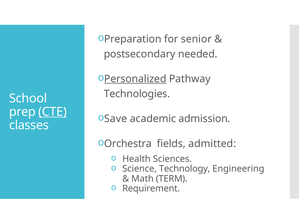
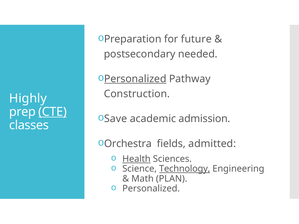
senior: senior -> future
Technologies: Technologies -> Construction
School: School -> Highly
Health underline: none -> present
Technology underline: none -> present
TERM: TERM -> PLAN
Requirement at (151, 189): Requirement -> Personalized
